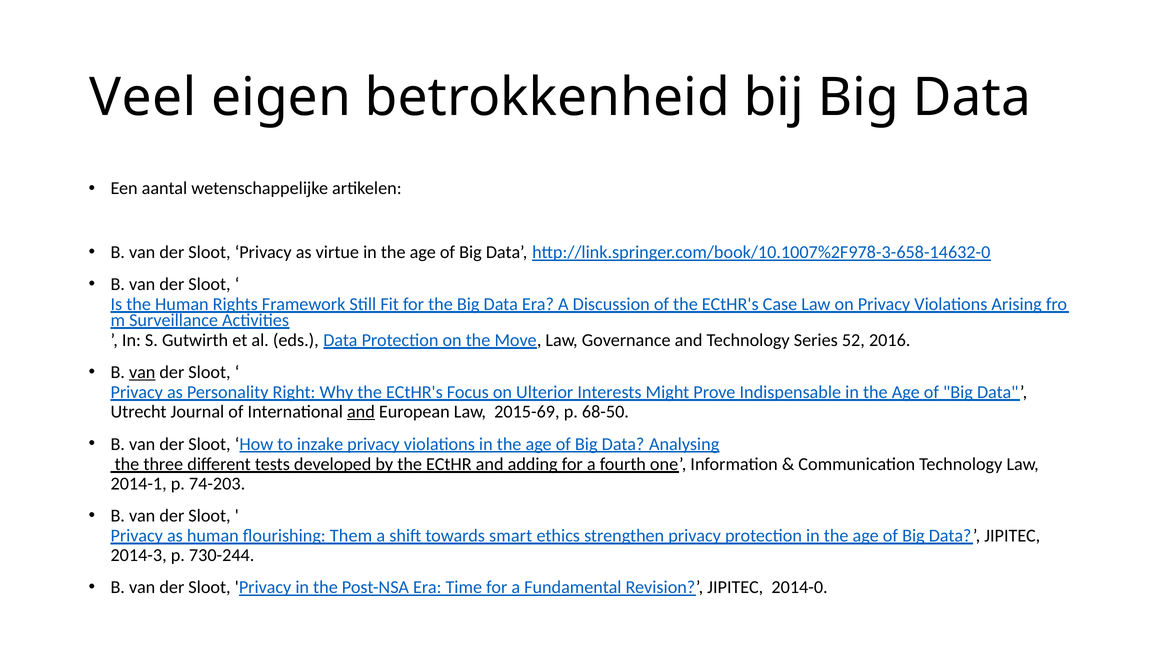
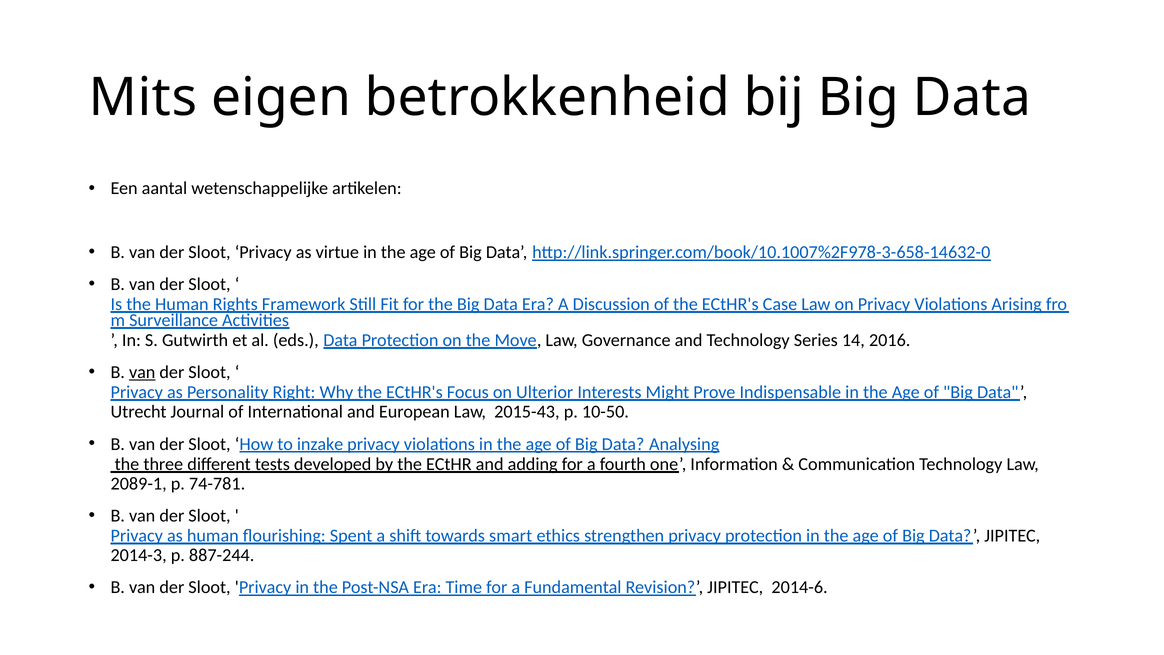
Veel: Veel -> Mits
52: 52 -> 14
and at (361, 412) underline: present -> none
2015-69: 2015-69 -> 2015-43
68-50: 68-50 -> 10-50
2014-1: 2014-1 -> 2089-1
74-203: 74-203 -> 74-781
Them: Them -> Spent
730-244: 730-244 -> 887-244
2014-0: 2014-0 -> 2014-6
